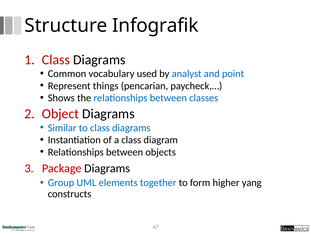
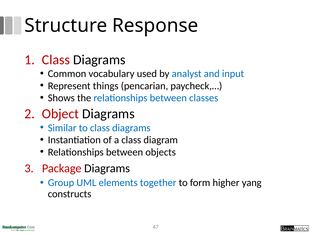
Infografik: Infografik -> Response
point: point -> input
